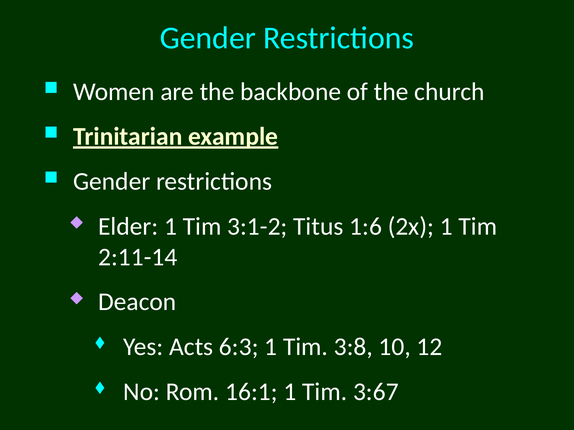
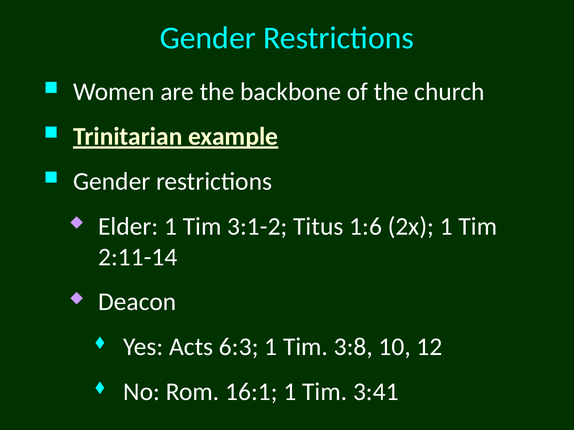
3:67: 3:67 -> 3:41
